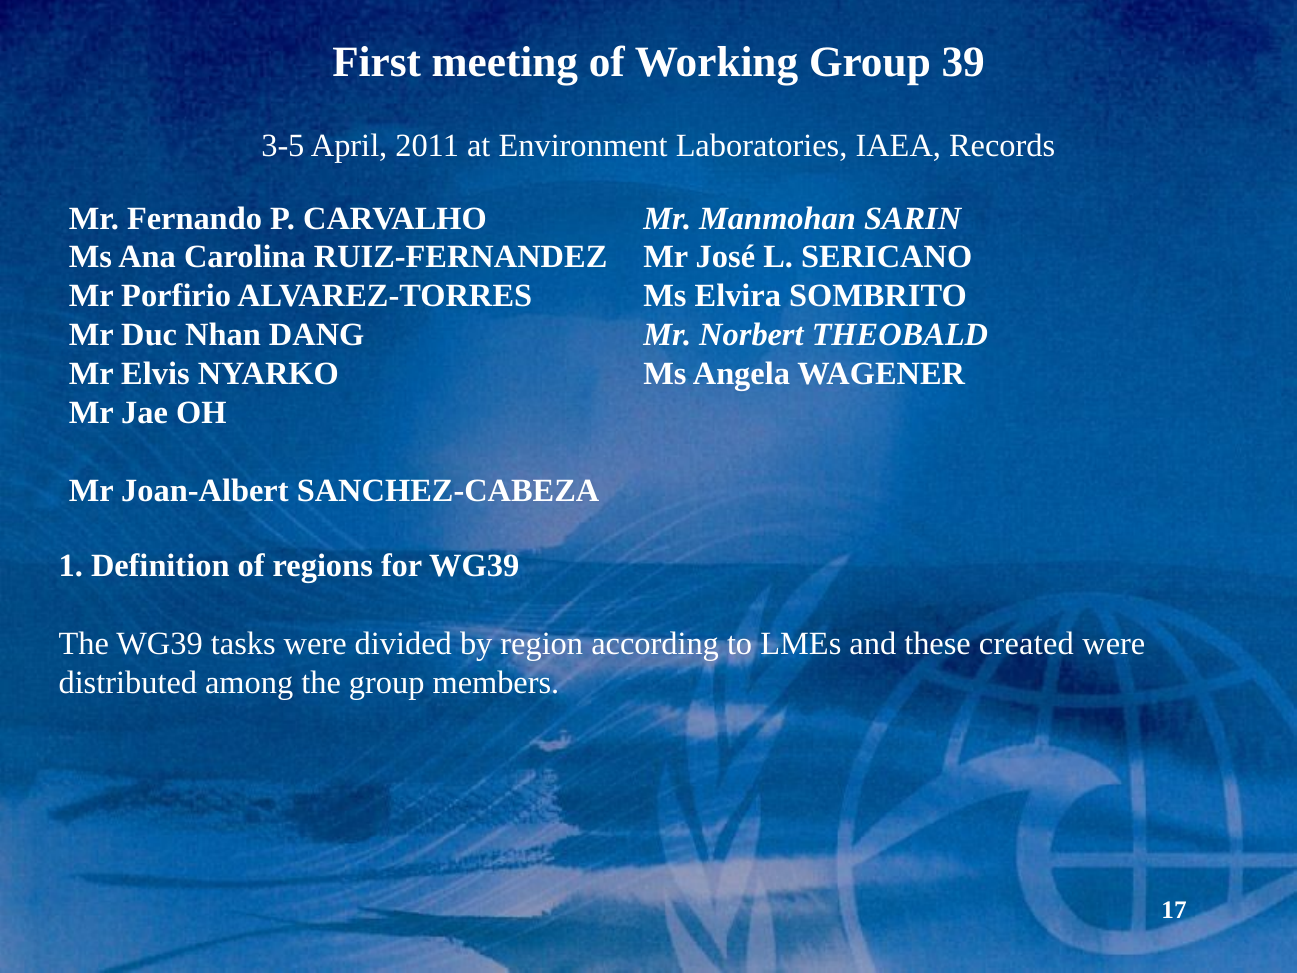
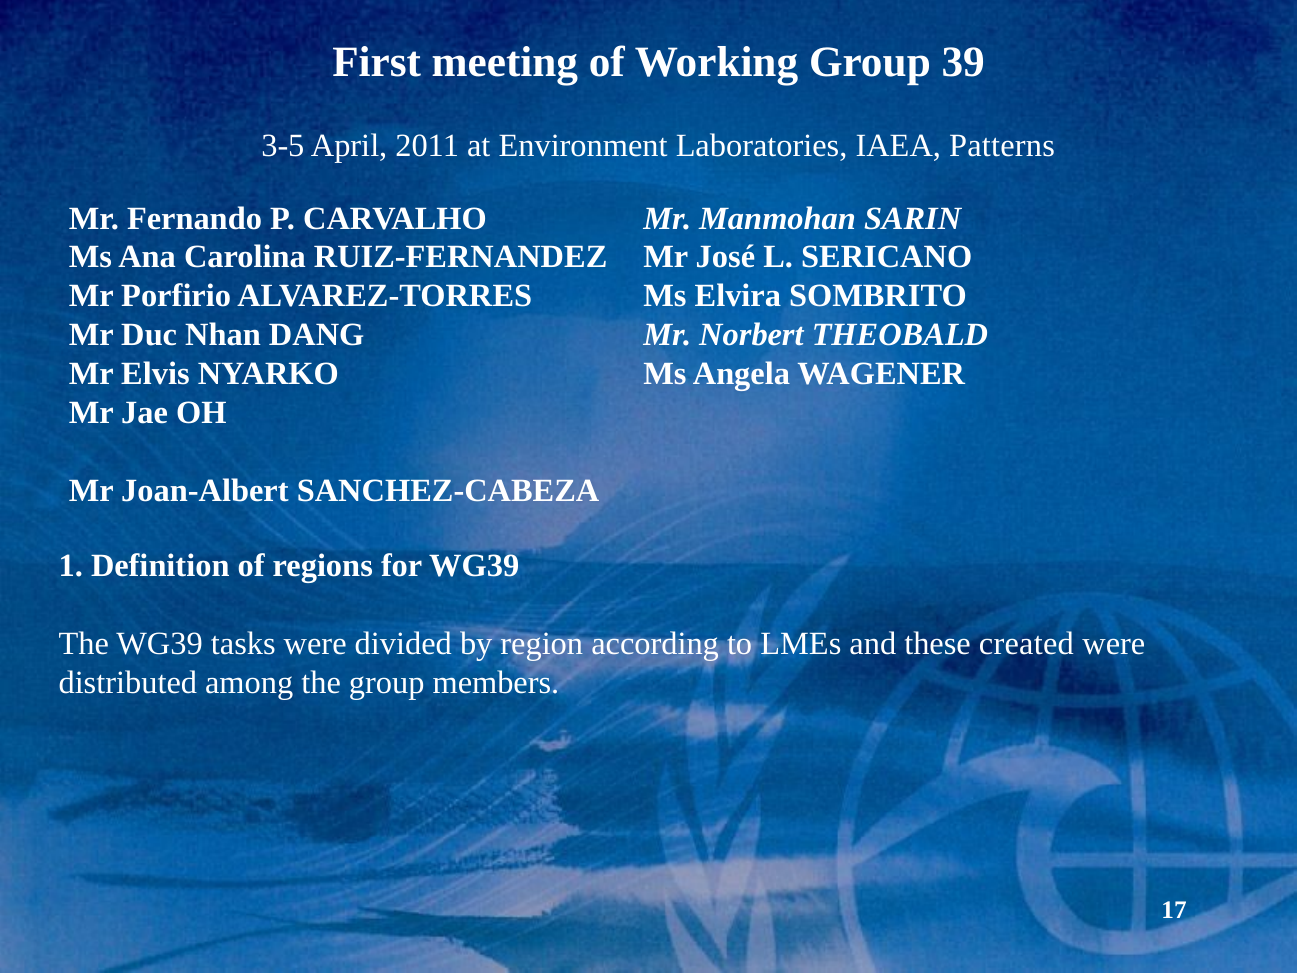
Records: Records -> Patterns
